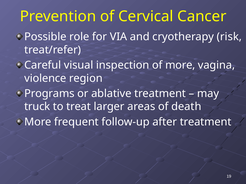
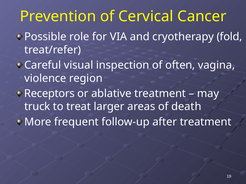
risk: risk -> fold
of more: more -> often
Programs: Programs -> Receptors
